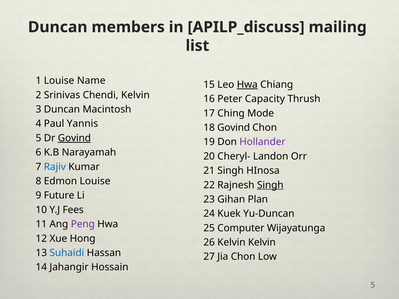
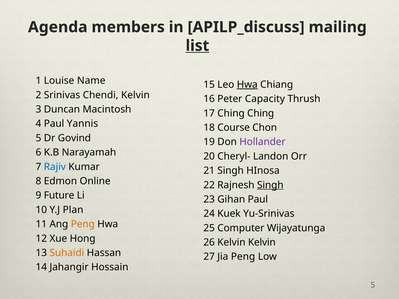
Duncan at (58, 27): Duncan -> Agenda
list underline: none -> present
Ching Mode: Mode -> Ching
18 Govind: Govind -> Course
Govind at (74, 138) underline: present -> none
Edmon Louise: Louise -> Online
Gihan Plan: Plan -> Paul
Fees: Fees -> Plan
Yu-Duncan: Yu-Duncan -> Yu-Srinivas
Peng at (83, 224) colour: purple -> orange
Suhaidi colour: blue -> orange
Jia Chon: Chon -> Peng
